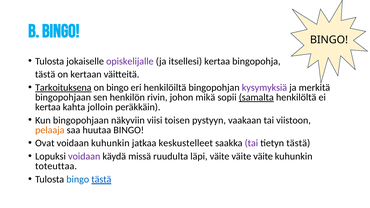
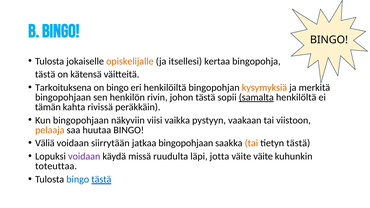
opiskelijalle colour: purple -> orange
kertaan: kertaan -> kätensä
Tarkoituksena underline: present -> none
kysymyksiä colour: purple -> orange
johon mikä: mikä -> tästä
kertaa at (48, 107): kertaa -> tämän
jolloin: jolloin -> rivissä
toisen: toisen -> vaikka
Ovat: Ovat -> Väliä
voidaan kuhunkin: kuhunkin -> siirrytään
jatkaa keskustelleet: keskustelleet -> bingopohjaan
tai at (251, 143) colour: purple -> orange
läpi väite: väite -> jotta
